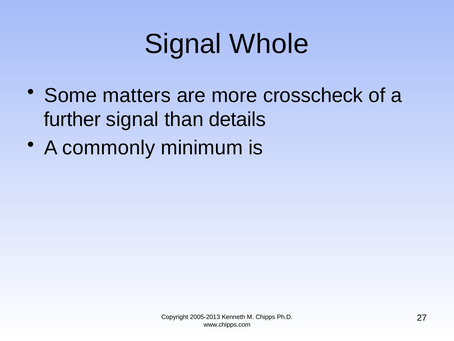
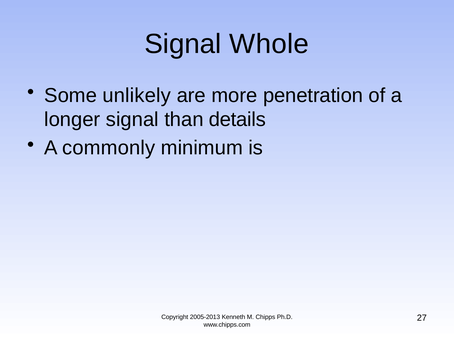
matters: matters -> unlikely
crosscheck: crosscheck -> penetration
further: further -> longer
